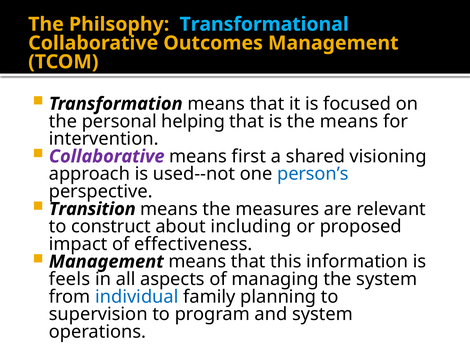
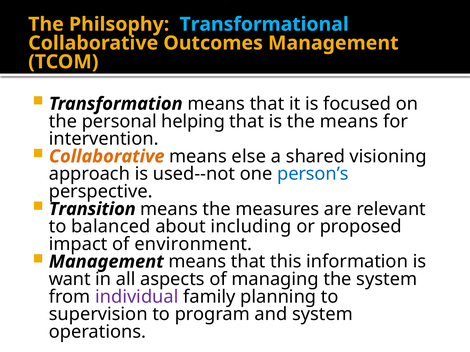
Collaborative at (107, 157) colour: purple -> orange
first: first -> else
construct: construct -> balanced
effectiveness: effectiveness -> environment
feels: feels -> want
individual colour: blue -> purple
